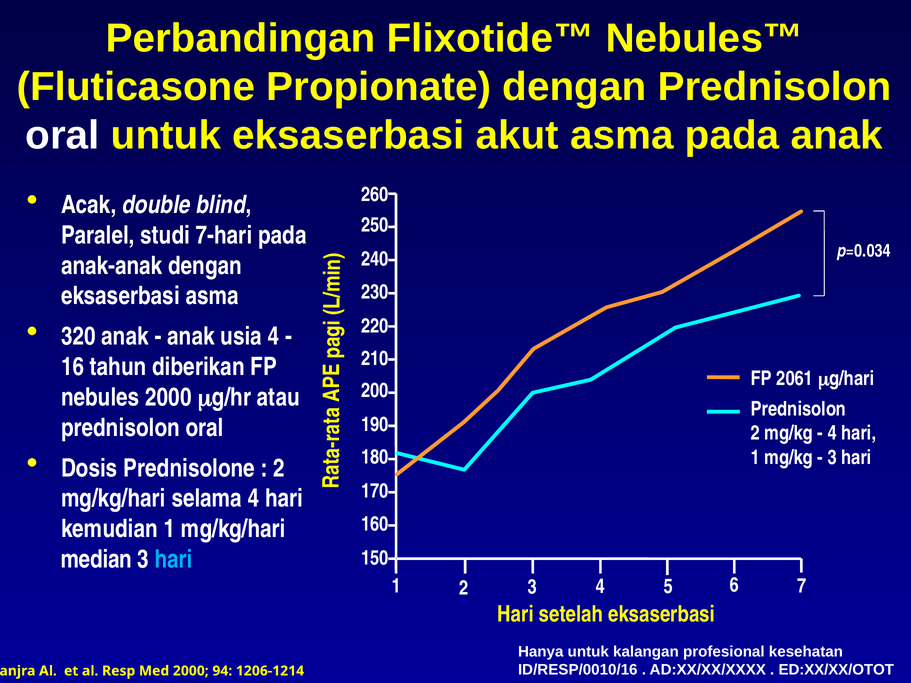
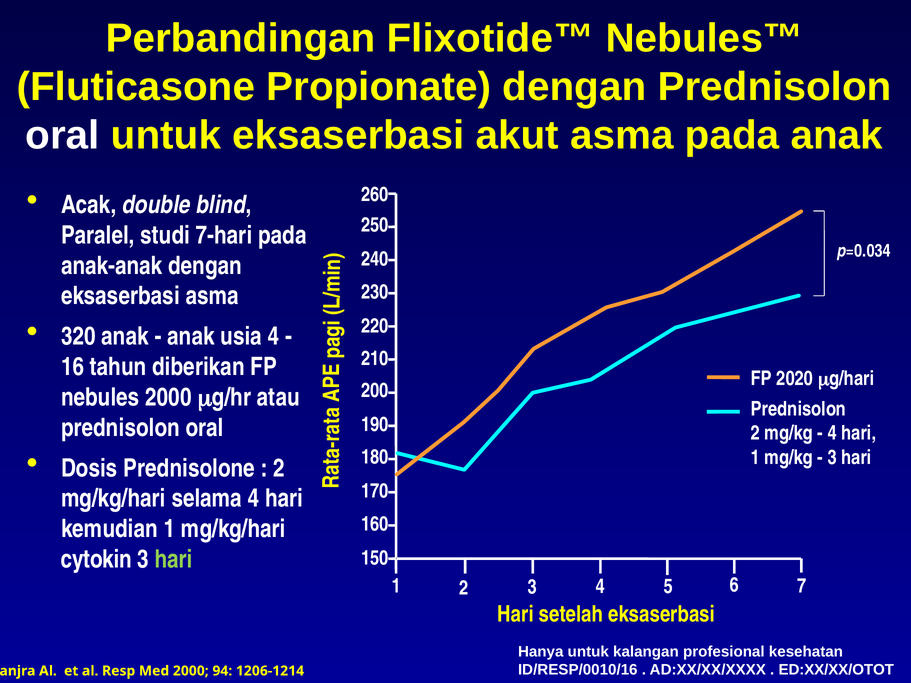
2061: 2061 -> 2020
median: median -> cytokin
hari at (174, 560) colour: light blue -> light green
